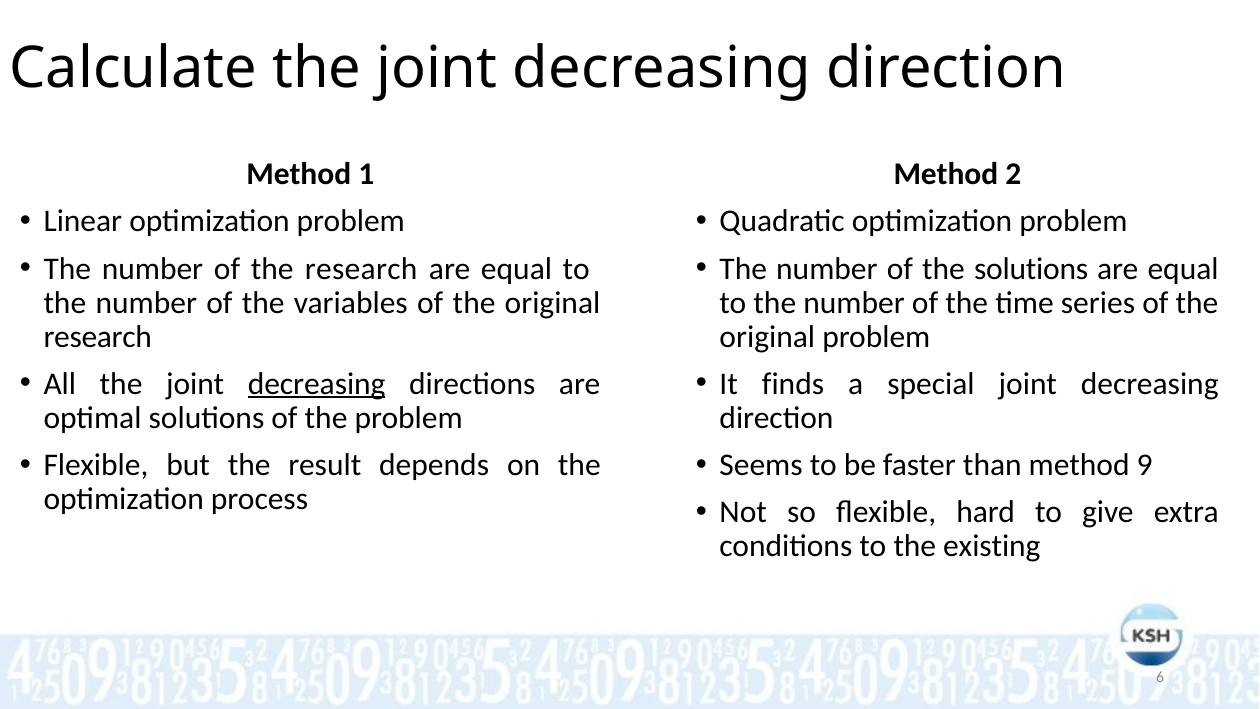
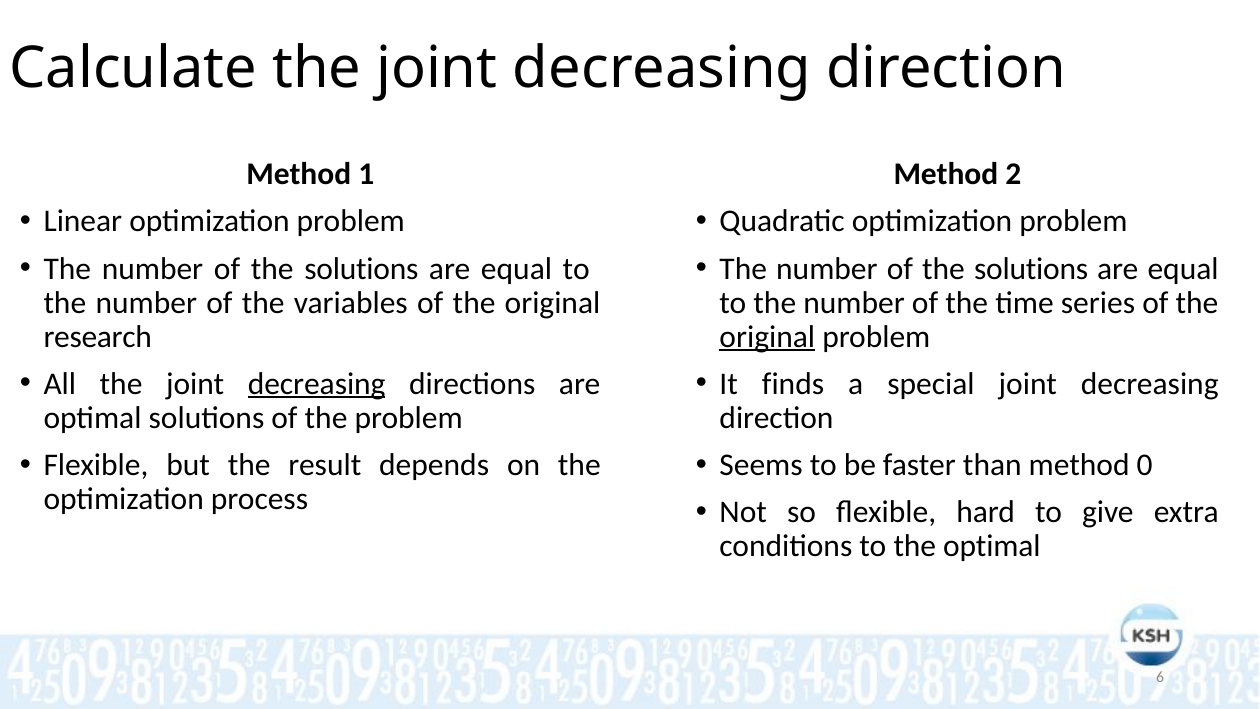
research at (361, 269): research -> solutions
original at (767, 337) underline: none -> present
9: 9 -> 0
the existing: existing -> optimal
